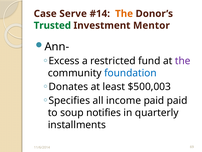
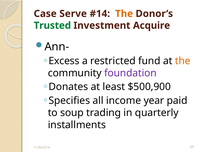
Mentor: Mentor -> Acquire
the at (183, 61) colour: purple -> orange
foundation colour: blue -> purple
$500,003: $500,003 -> $500,900
income paid: paid -> year
notifies: notifies -> trading
